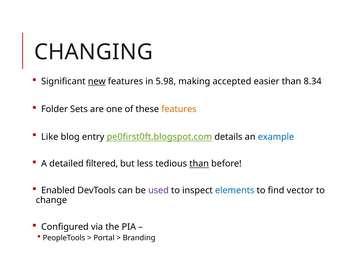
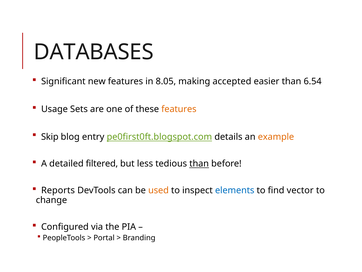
CHANGING: CHANGING -> DATABASES
new underline: present -> none
5.98: 5.98 -> 8.05
8.34: 8.34 -> 6.54
Folder: Folder -> Usage
Like: Like -> Skip
example colour: blue -> orange
Enabled: Enabled -> Reports
used colour: purple -> orange
